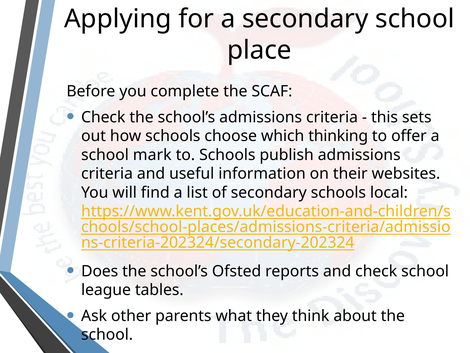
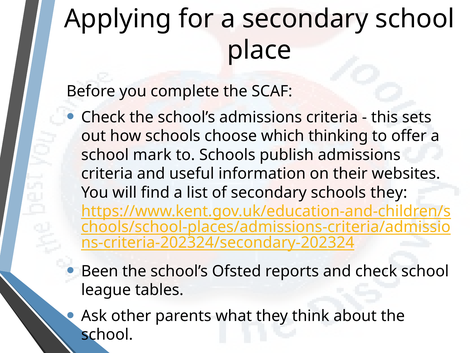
schools local: local -> they
Does: Does -> Been
